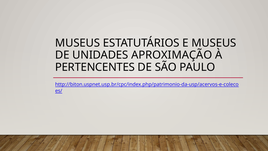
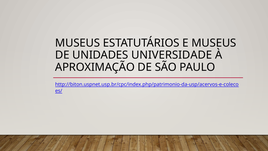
APROXIMAÇÃO: APROXIMAÇÃO -> UNIVERSIDADE
PERTENCENTES: PERTENCENTES -> APROXIMAÇÃO
